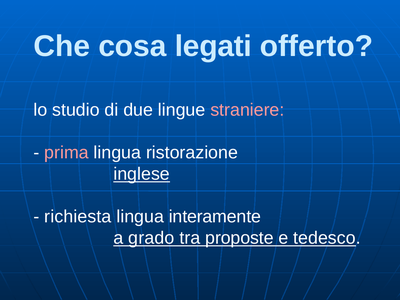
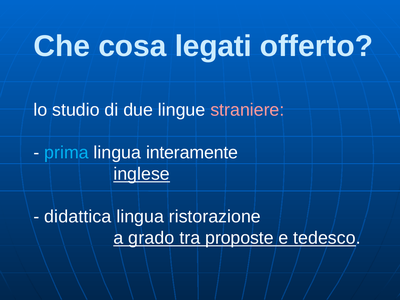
prima colour: pink -> light blue
ristorazione: ristorazione -> interamente
richiesta: richiesta -> didattica
interamente: interamente -> ristorazione
